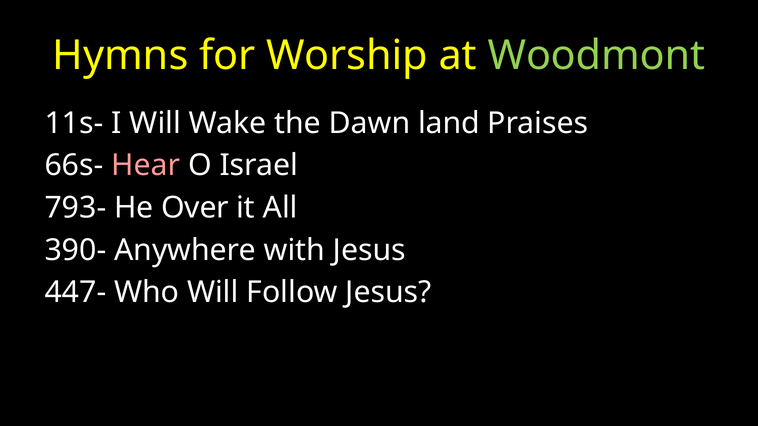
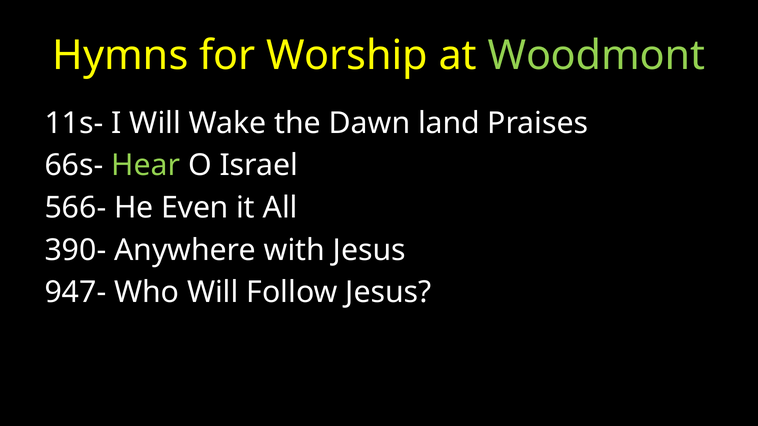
Hear colour: pink -> light green
793-: 793- -> 566-
Over: Over -> Even
447-: 447- -> 947-
